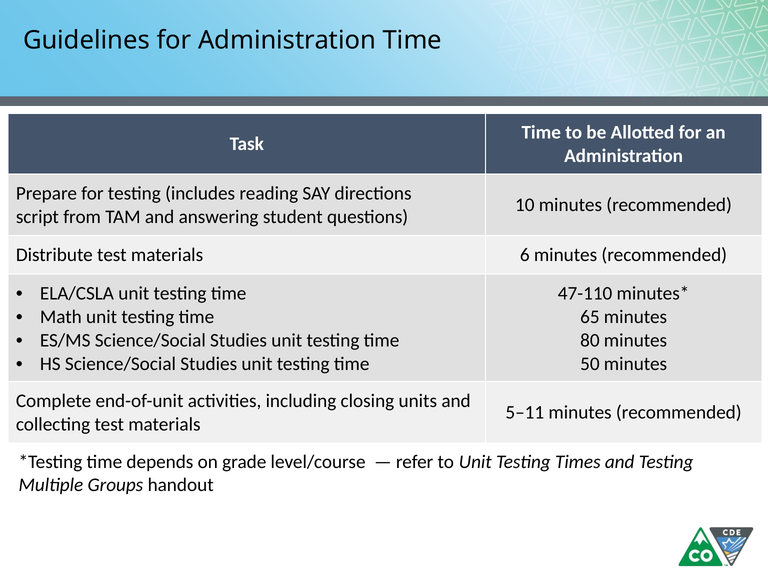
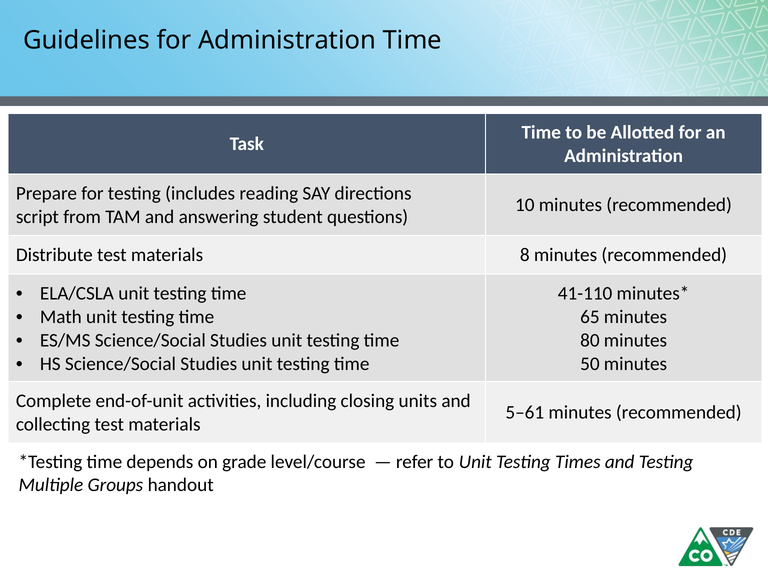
6: 6 -> 8
47-110: 47-110 -> 41-110
5–11: 5–11 -> 5–61
